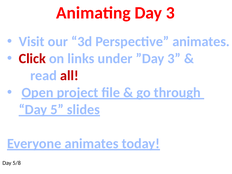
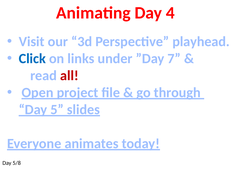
Day 3: 3 -> 4
Perspective animates: animates -> playhead
Click colour: red -> blue
”Day 3: 3 -> 7
